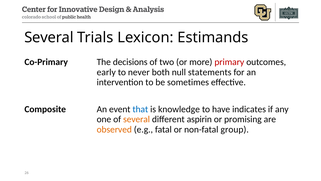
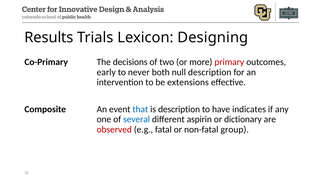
Several at (49, 37): Several -> Results
Estimands: Estimands -> Designing
null statements: statements -> description
sometimes: sometimes -> extensions
is knowledge: knowledge -> description
several at (137, 119) colour: orange -> blue
promising: promising -> dictionary
observed colour: orange -> red
